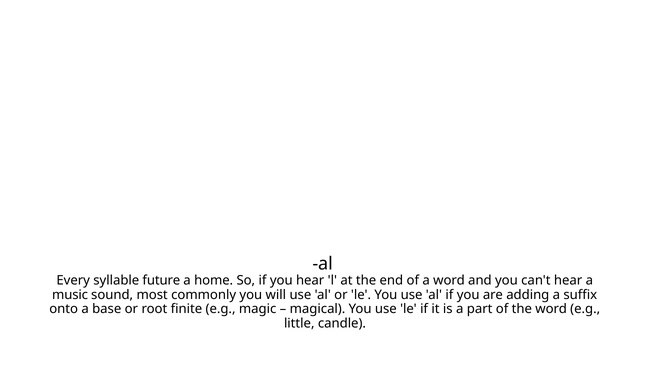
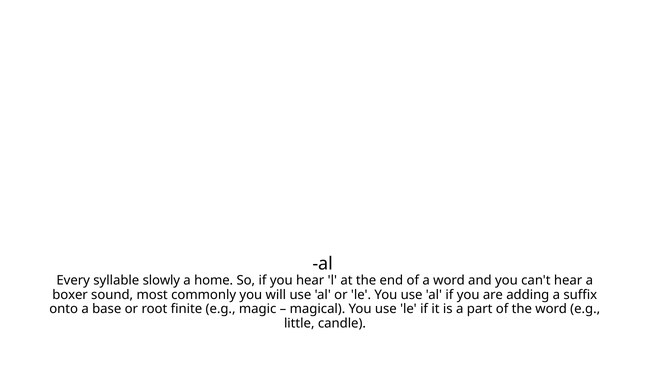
future: future -> slowly
music: music -> boxer
